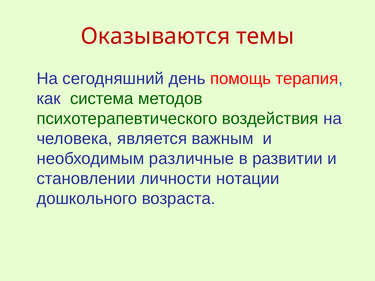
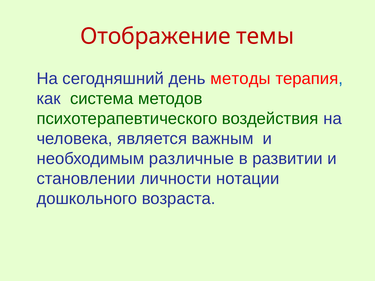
Оказываются: Оказываются -> Отображение
помощь: помощь -> методы
